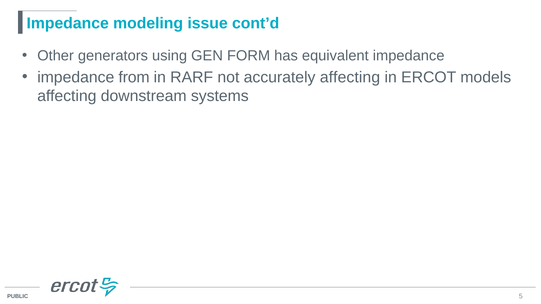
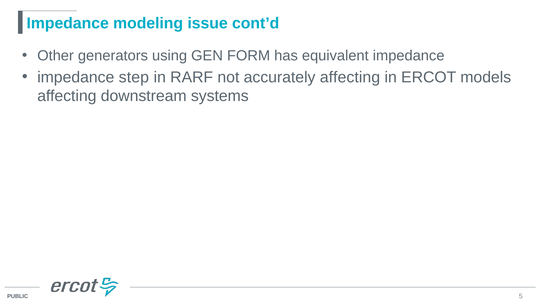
from: from -> step
